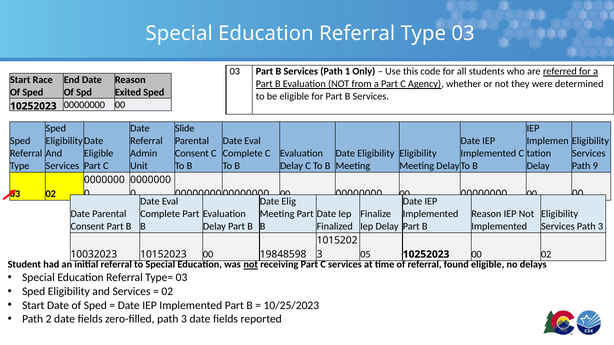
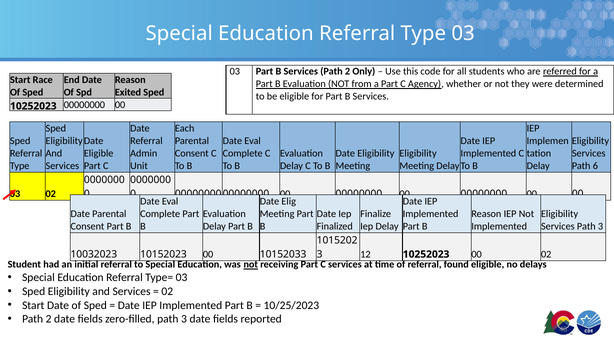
Services Path 1: 1 -> 2
Slide: Slide -> Each
9: 9 -> 6
19848598: 19848598 -> 10152033
05: 05 -> 12
